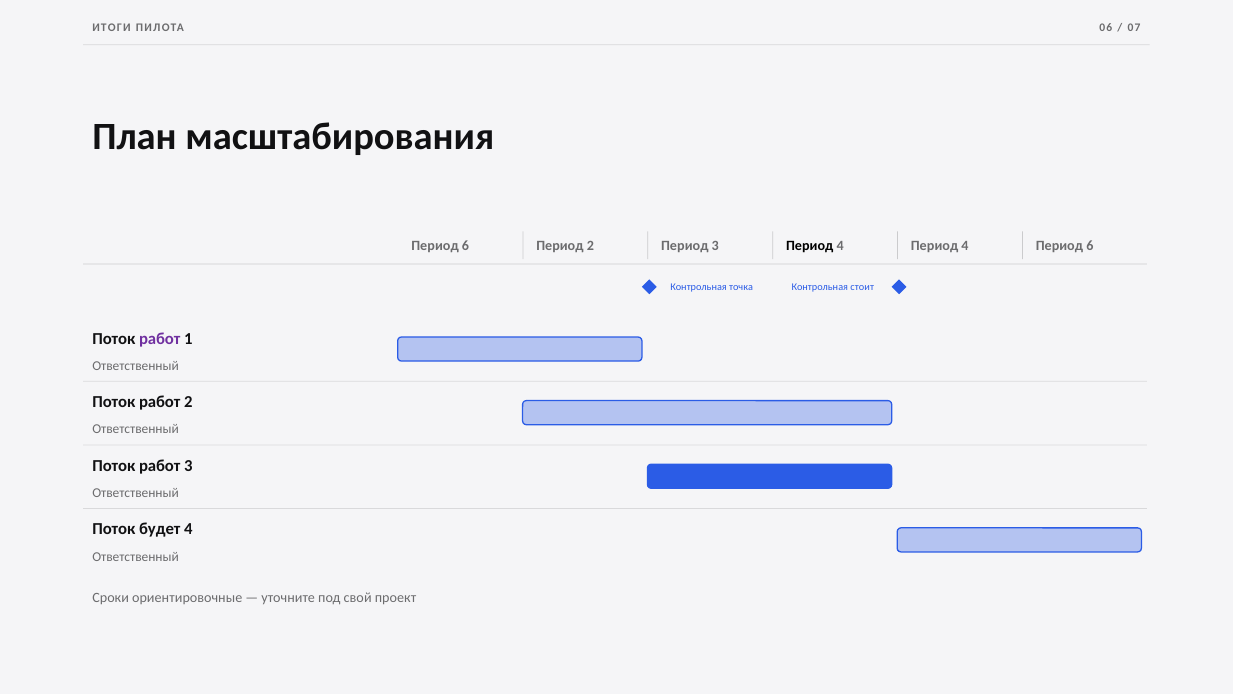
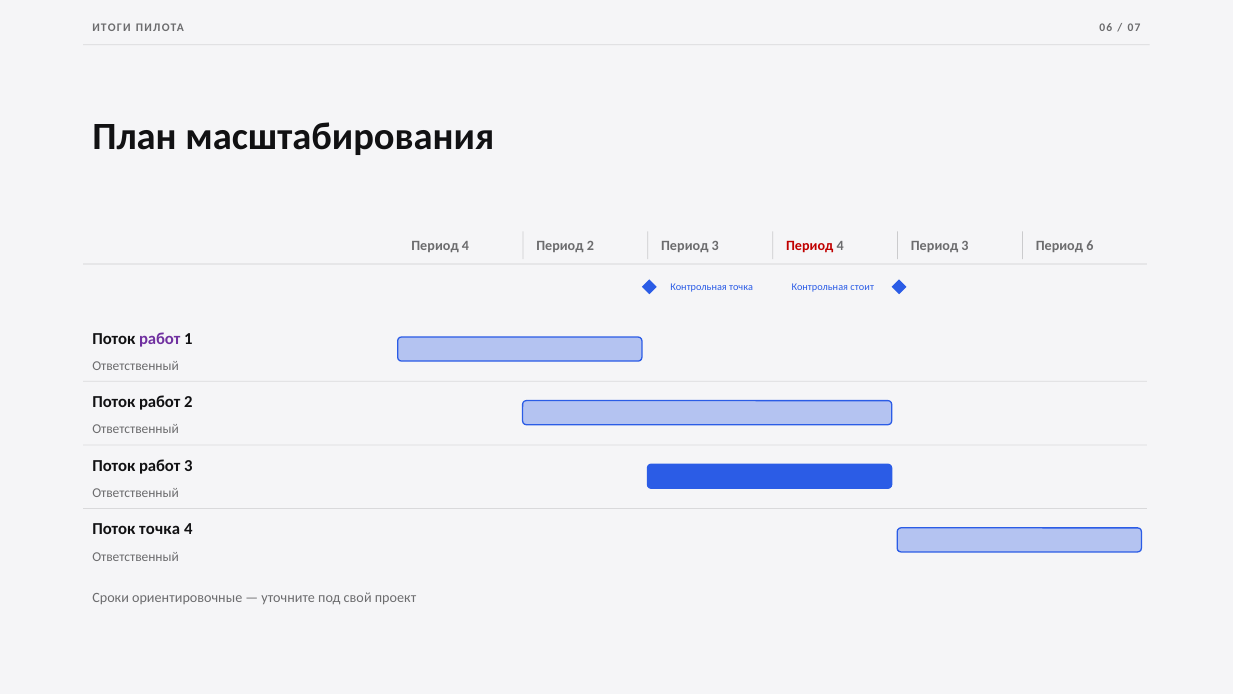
6 at (466, 246): 6 -> 4
Период at (810, 246) colour: black -> red
4 Период 4: 4 -> 3
Поток будет: будет -> точка
